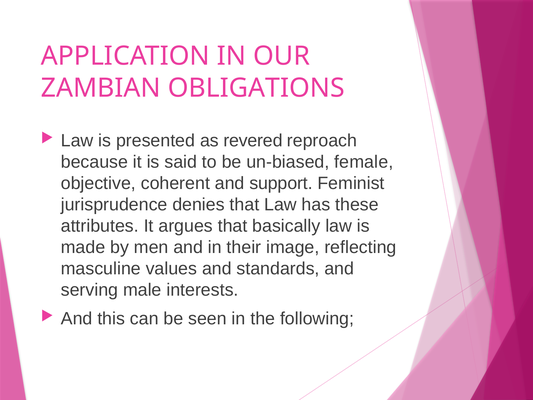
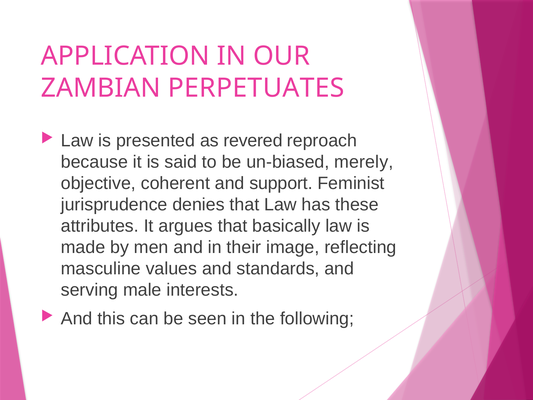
OBLIGATIONS: OBLIGATIONS -> PERPETUATES
female: female -> merely
